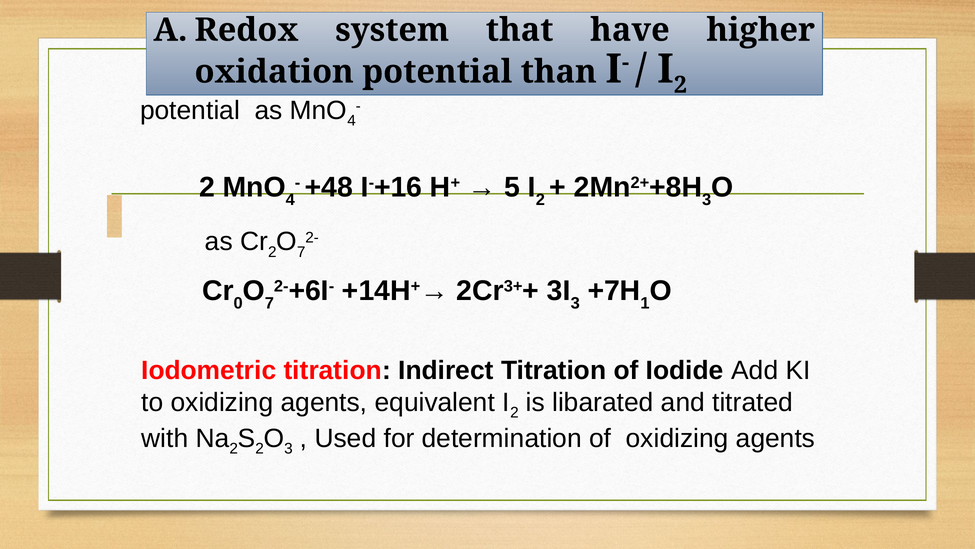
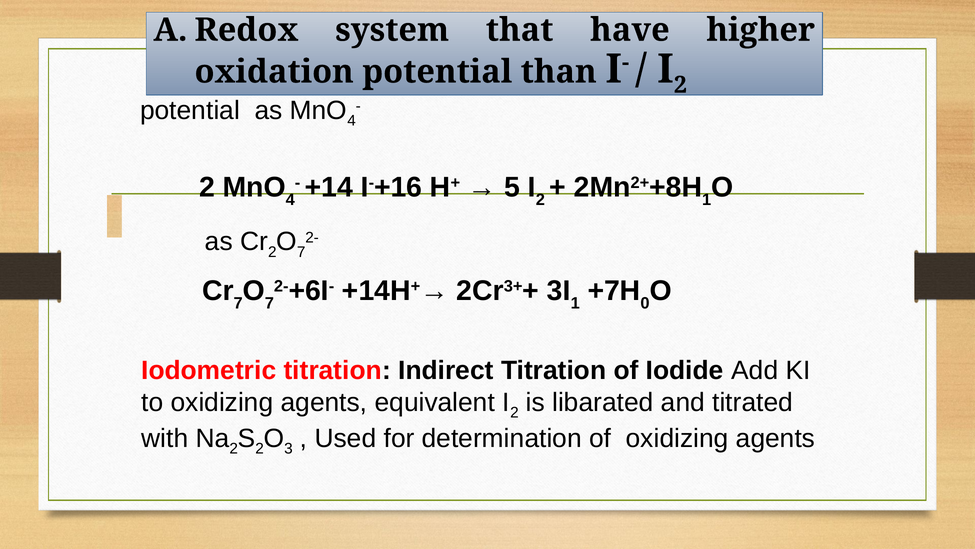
+48: +48 -> +14
3 at (707, 200): 3 -> 1
0 at (238, 303): 0 -> 7
3 at (575, 303): 3 -> 1
1: 1 -> 0
